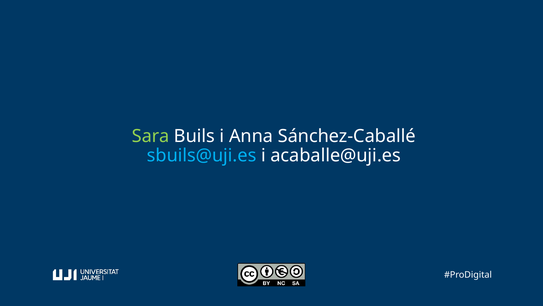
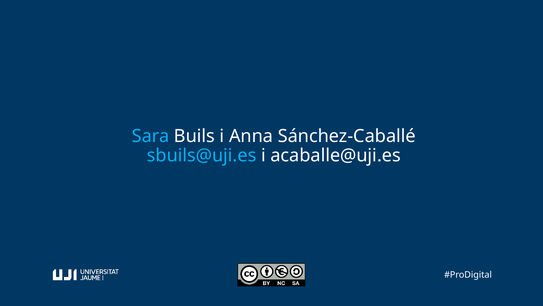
Sara colour: light green -> light blue
